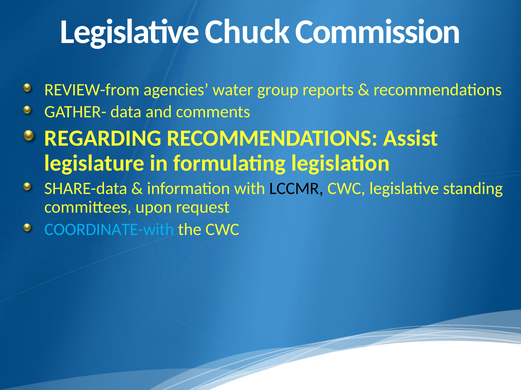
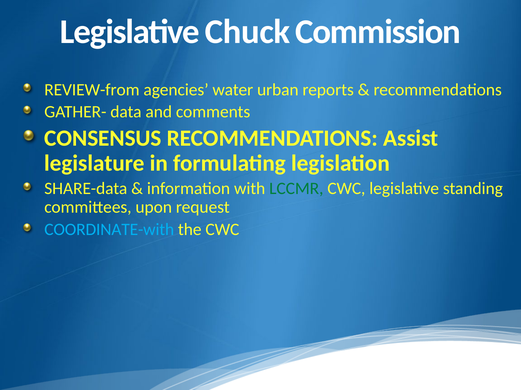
group: group -> urban
REGARDING: REGARDING -> CONSENSUS
LCCMR colour: black -> green
